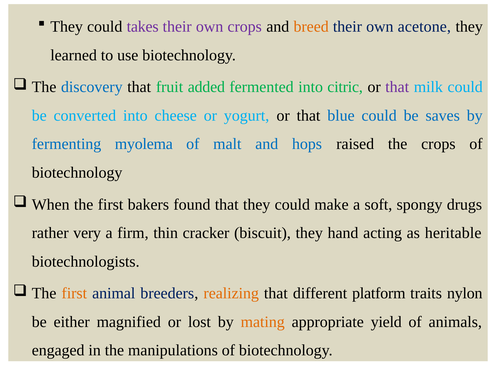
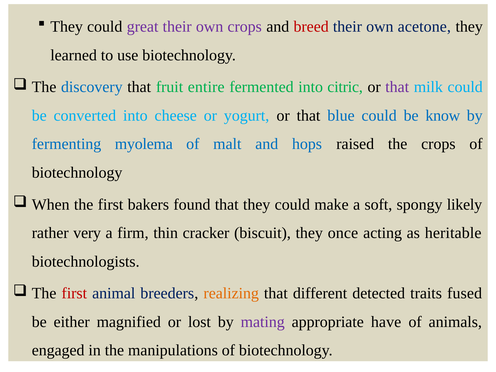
takes: takes -> great
breed colour: orange -> red
added: added -> entire
saves: saves -> know
drugs: drugs -> likely
hand: hand -> once
first at (74, 293) colour: orange -> red
platform: platform -> detected
nylon: nylon -> fused
mating colour: orange -> purple
yield: yield -> have
